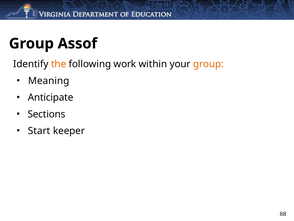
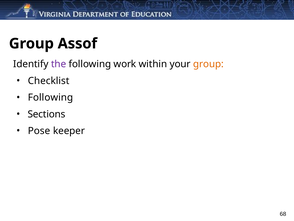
the colour: orange -> purple
Meaning: Meaning -> Checklist
Anticipate at (51, 97): Anticipate -> Following
Start: Start -> Pose
